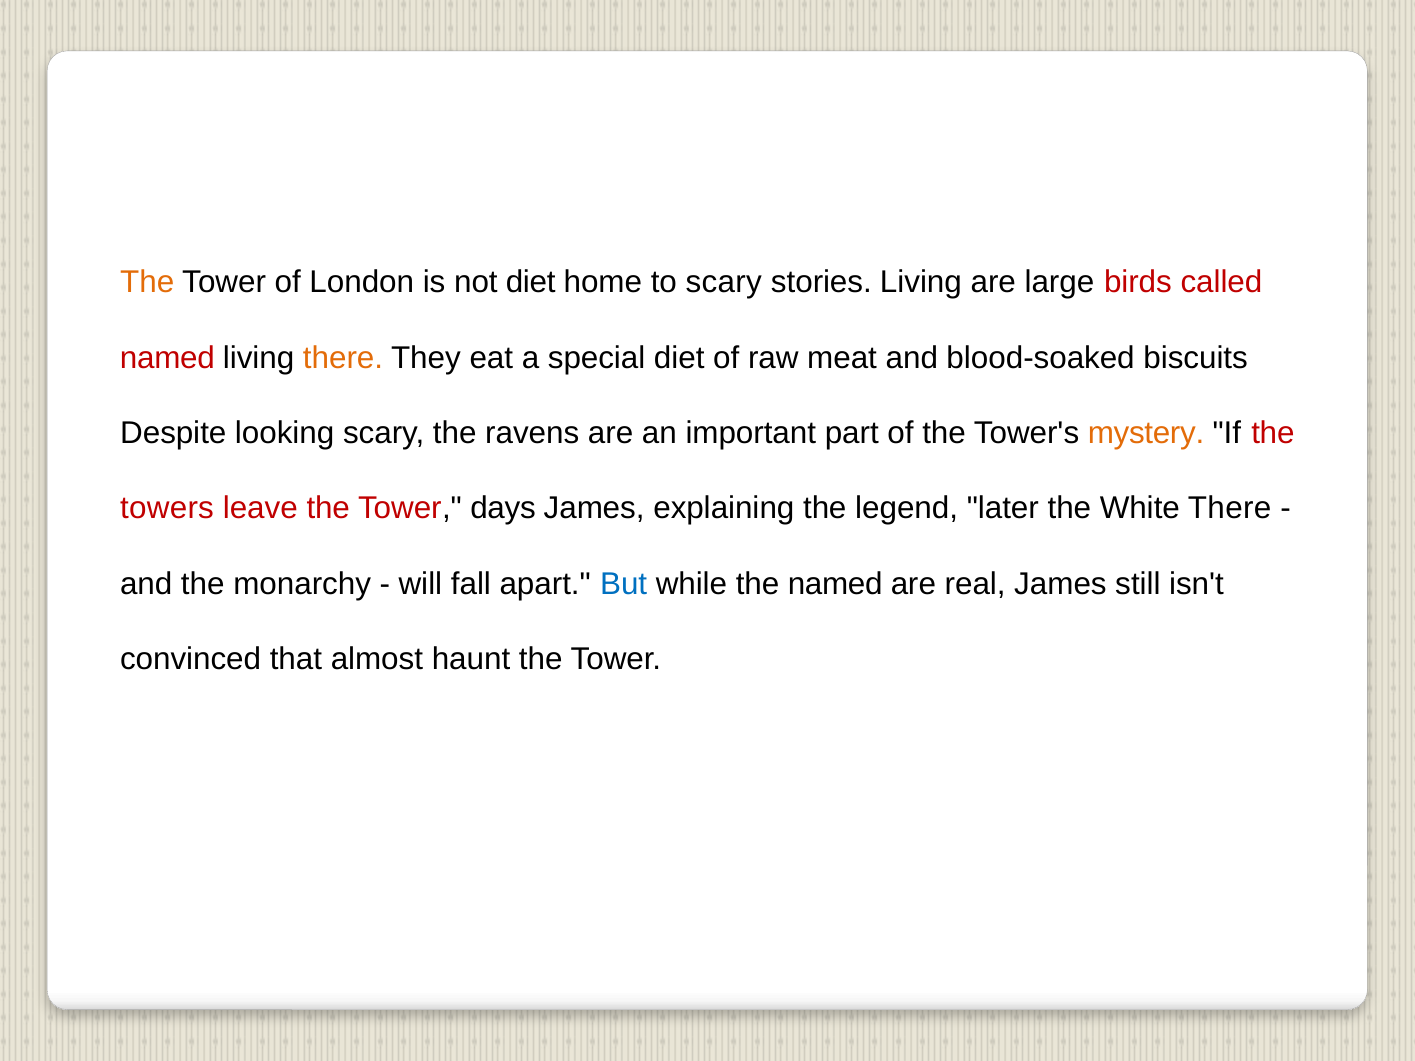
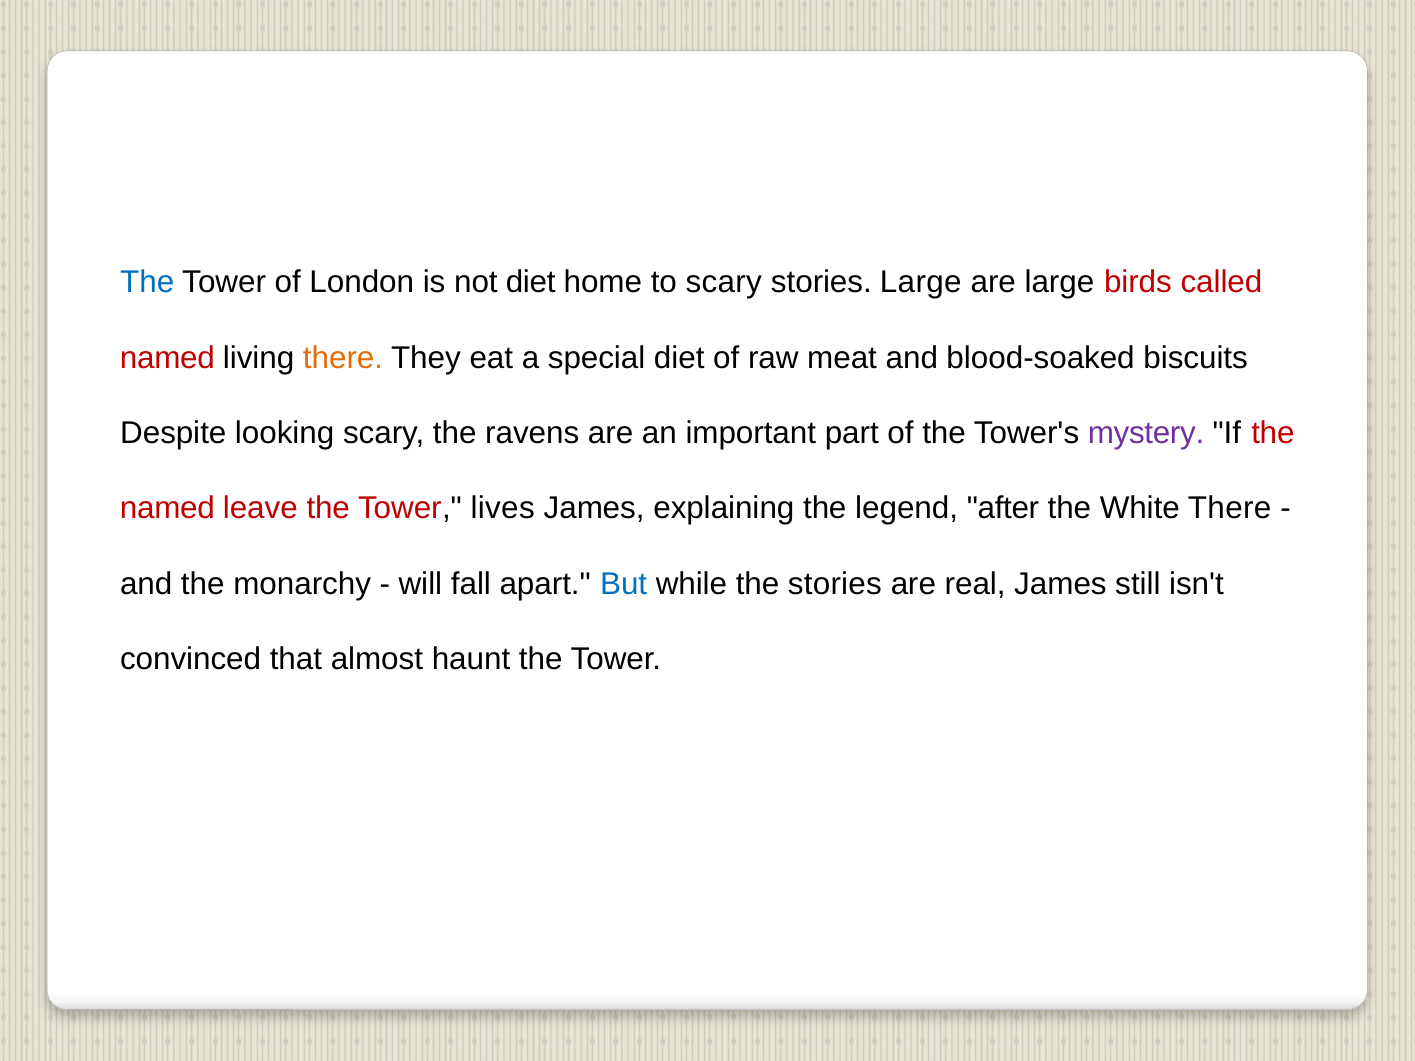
The at (147, 282) colour: orange -> blue
stories Living: Living -> Large
mystery colour: orange -> purple
towers at (167, 509): towers -> named
days: days -> lives
later: later -> after
the named: named -> stories
